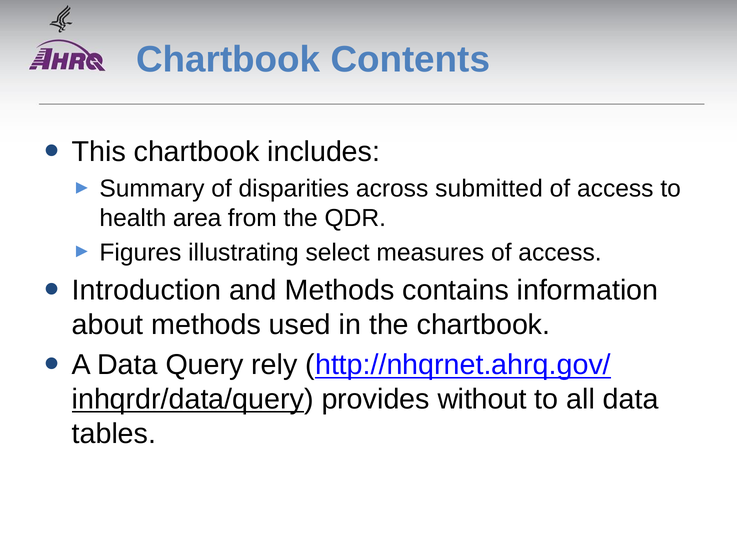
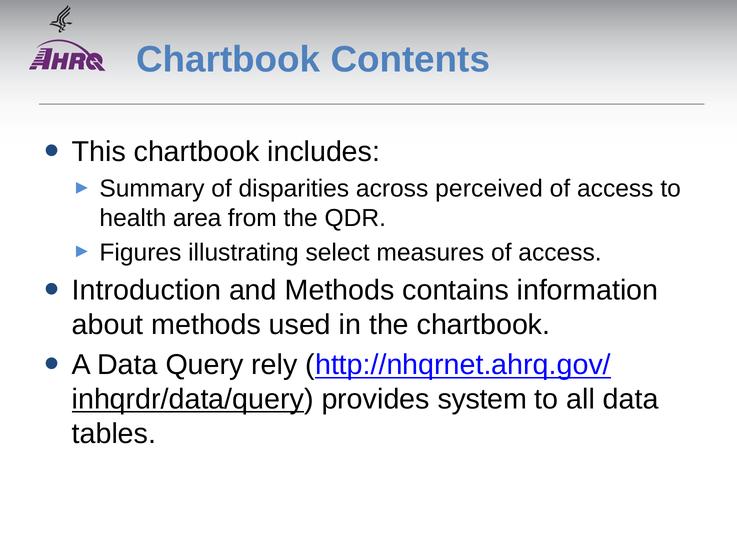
submitted: submitted -> perceived
without: without -> system
